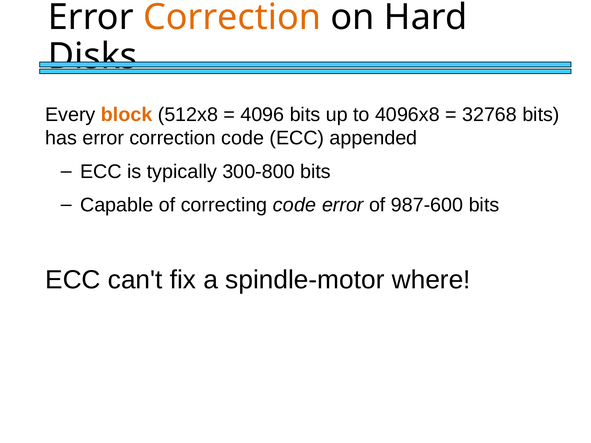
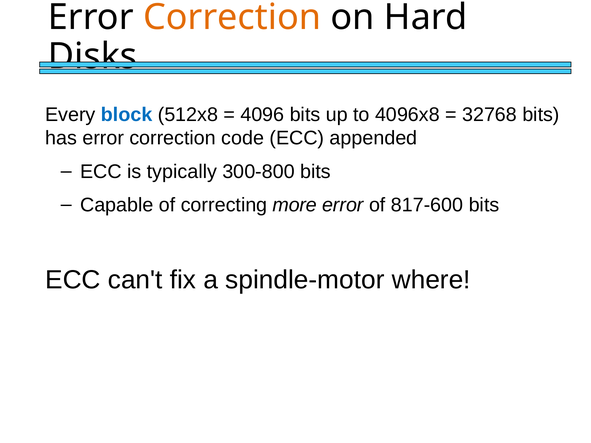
block colour: orange -> blue
correcting code: code -> more
987-600: 987-600 -> 817-600
